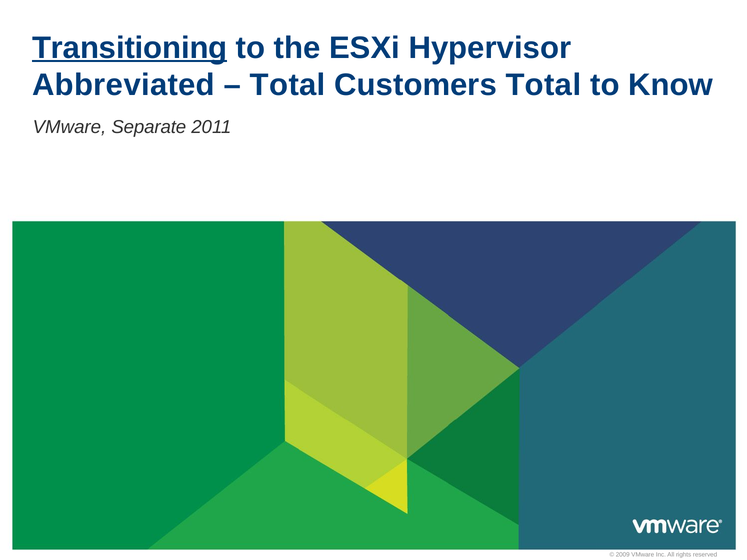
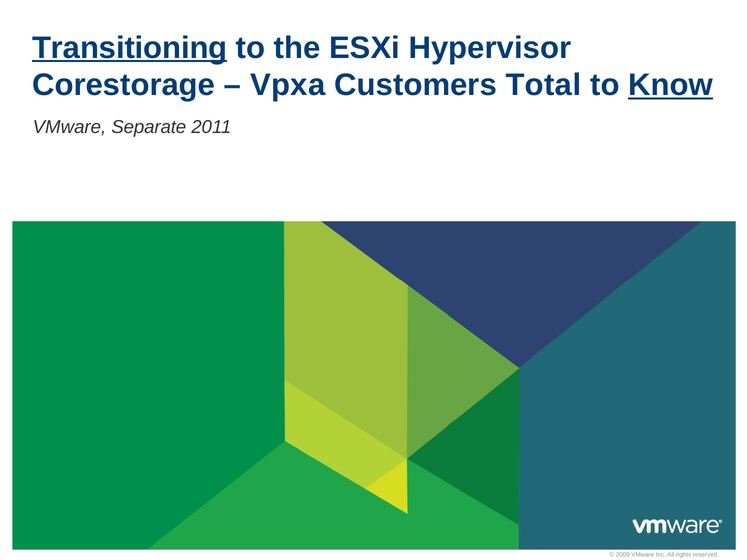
Abbreviated: Abbreviated -> Corestorage
Total at (288, 85): Total -> Vpxa
Know underline: none -> present
